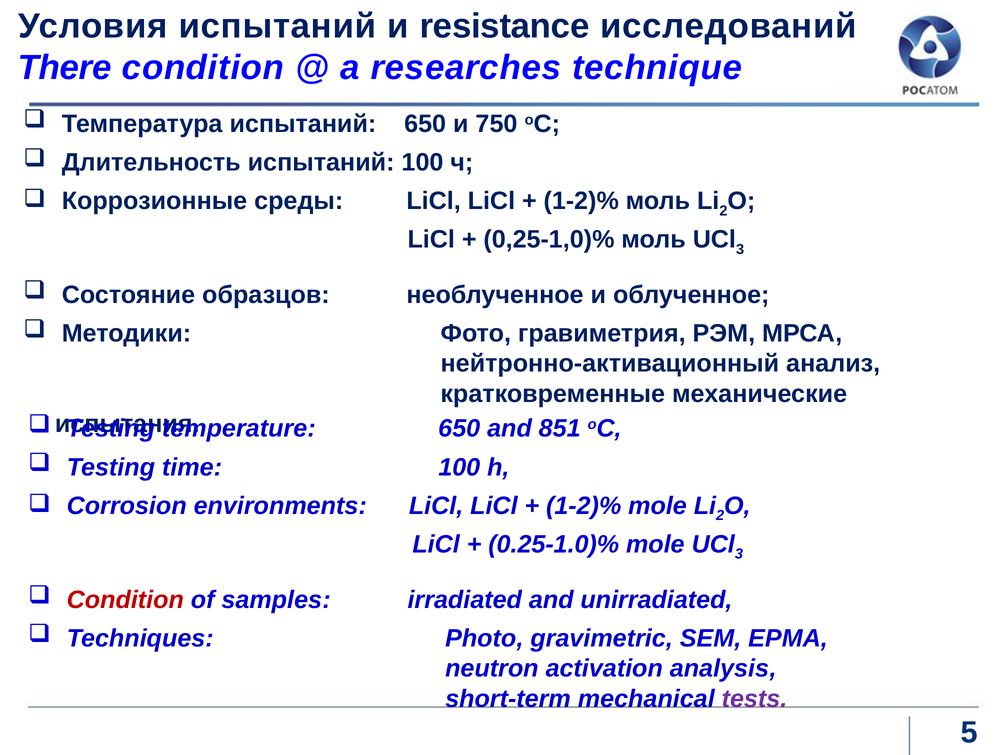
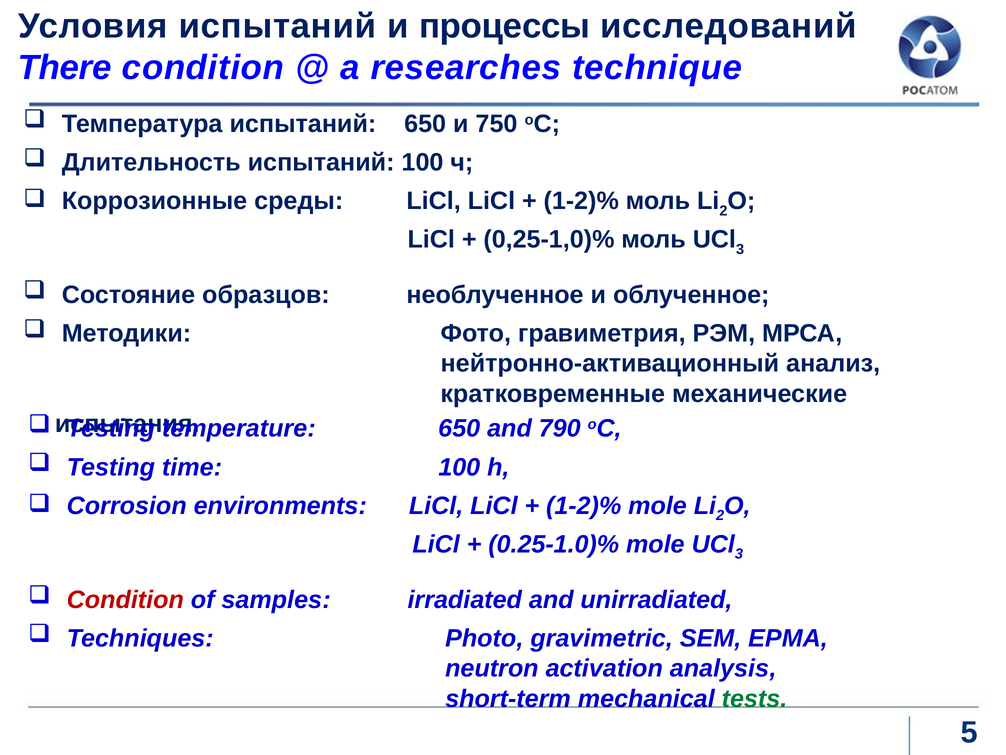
resistance: resistance -> процессы
851: 851 -> 790
tests colour: purple -> green
